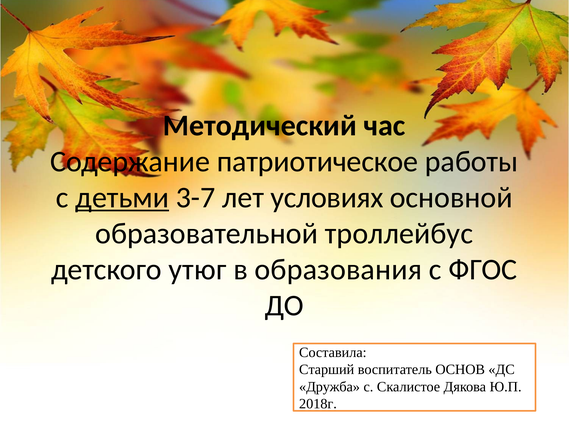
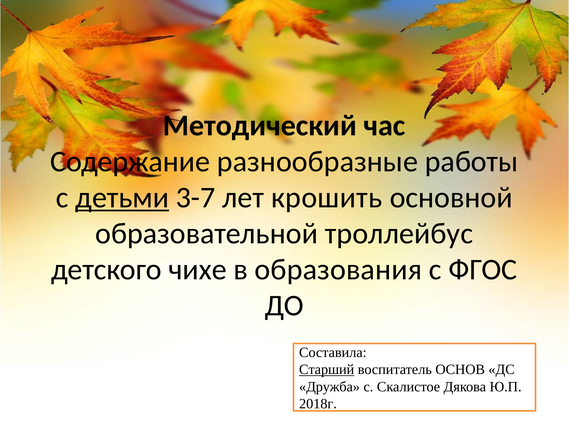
патриотическое: патриотическое -> разнообразные
условиях: условиях -> крошить
утюг: утюг -> чихе
Старший underline: none -> present
